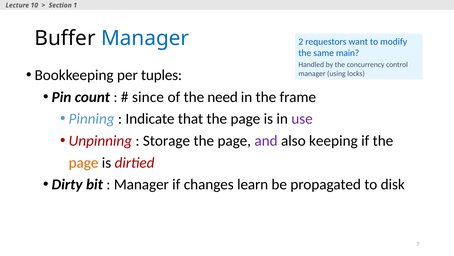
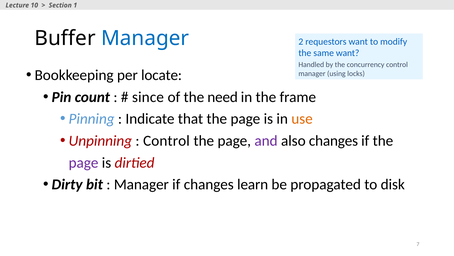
same main: main -> want
tuples: tuples -> locate
use colour: purple -> orange
Storage at (167, 141): Storage -> Control
also keeping: keeping -> changes
page at (84, 162) colour: orange -> purple
